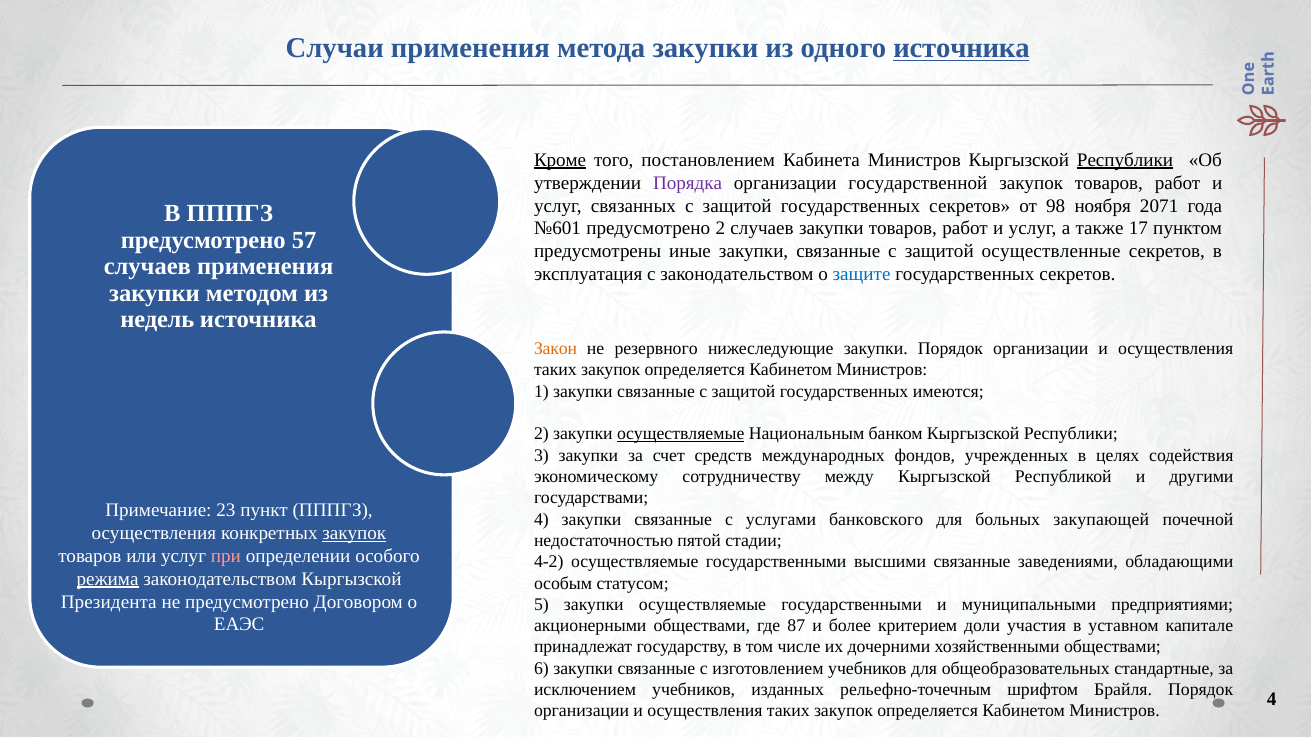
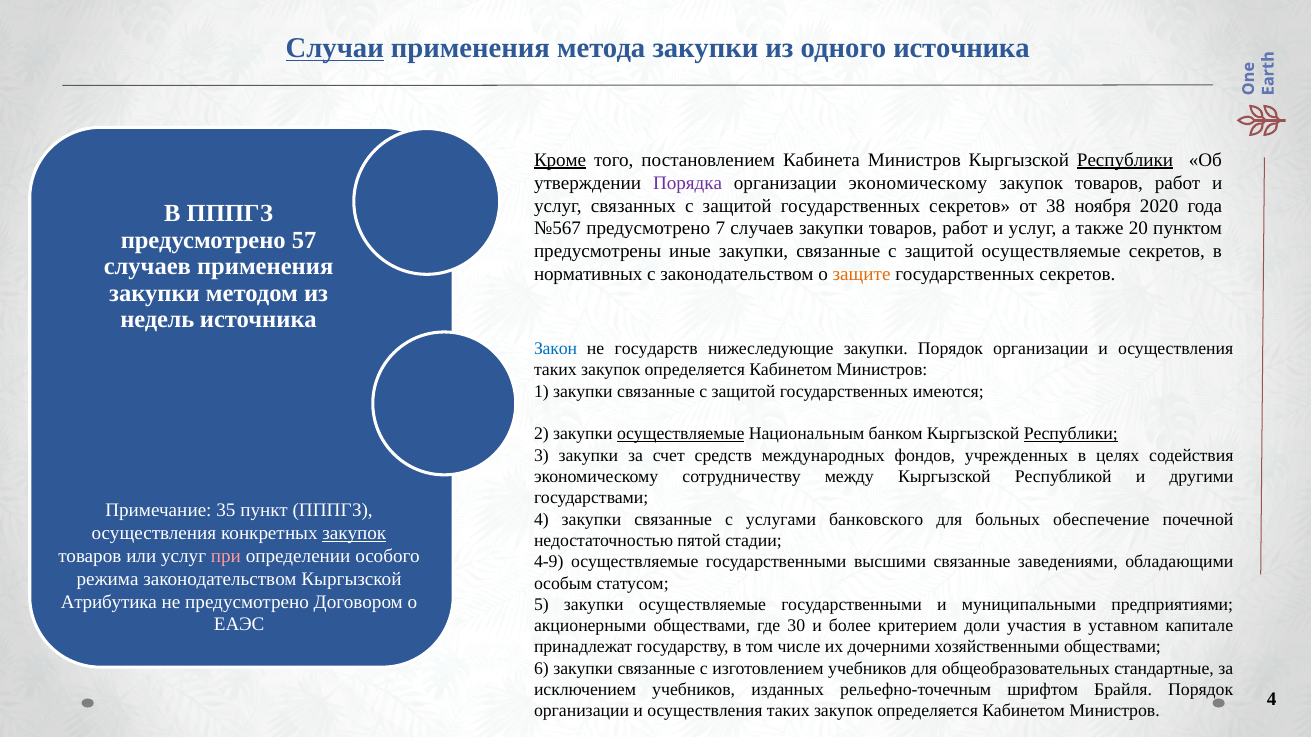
Случаи underline: none -> present
источника at (961, 48) underline: present -> none
организации государственной: государственной -> экономическому
98: 98 -> 38
2071: 2071 -> 2020
№601: №601 -> №567
предусмотрено 2: 2 -> 7
17: 17 -> 20
защитой осуществленные: осуществленные -> осуществляемые
эксплуатация: эксплуатация -> нормативных
защите colour: blue -> orange
Закон colour: orange -> blue
резервного: резервного -> государств
Республики at (1071, 434) underline: none -> present
23: 23 -> 35
закупающей: закупающей -> обеспечение
4-2: 4-2 -> 4-9
режима underline: present -> none
Президента: Президента -> Атрибутика
87: 87 -> 30
